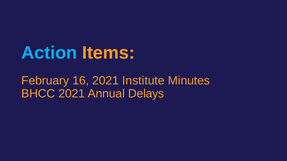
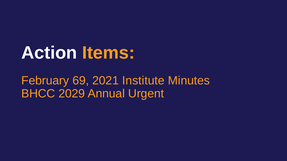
Action colour: light blue -> white
16: 16 -> 69
BHCC 2021: 2021 -> 2029
Delays: Delays -> Urgent
